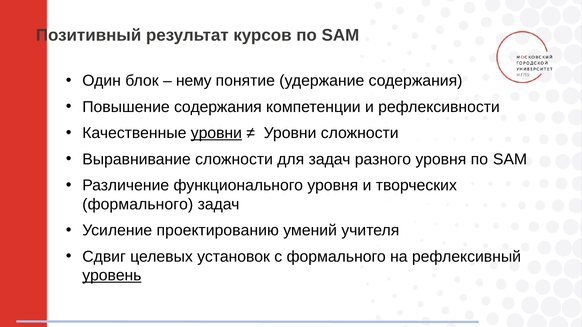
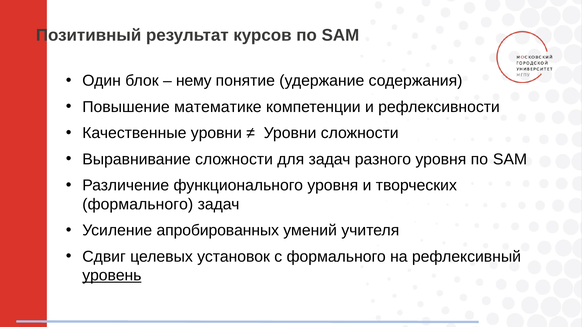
Повышение содержания: содержания -> математике
уровни at (216, 133) underline: present -> none
проектированию: проектированию -> апробированных
